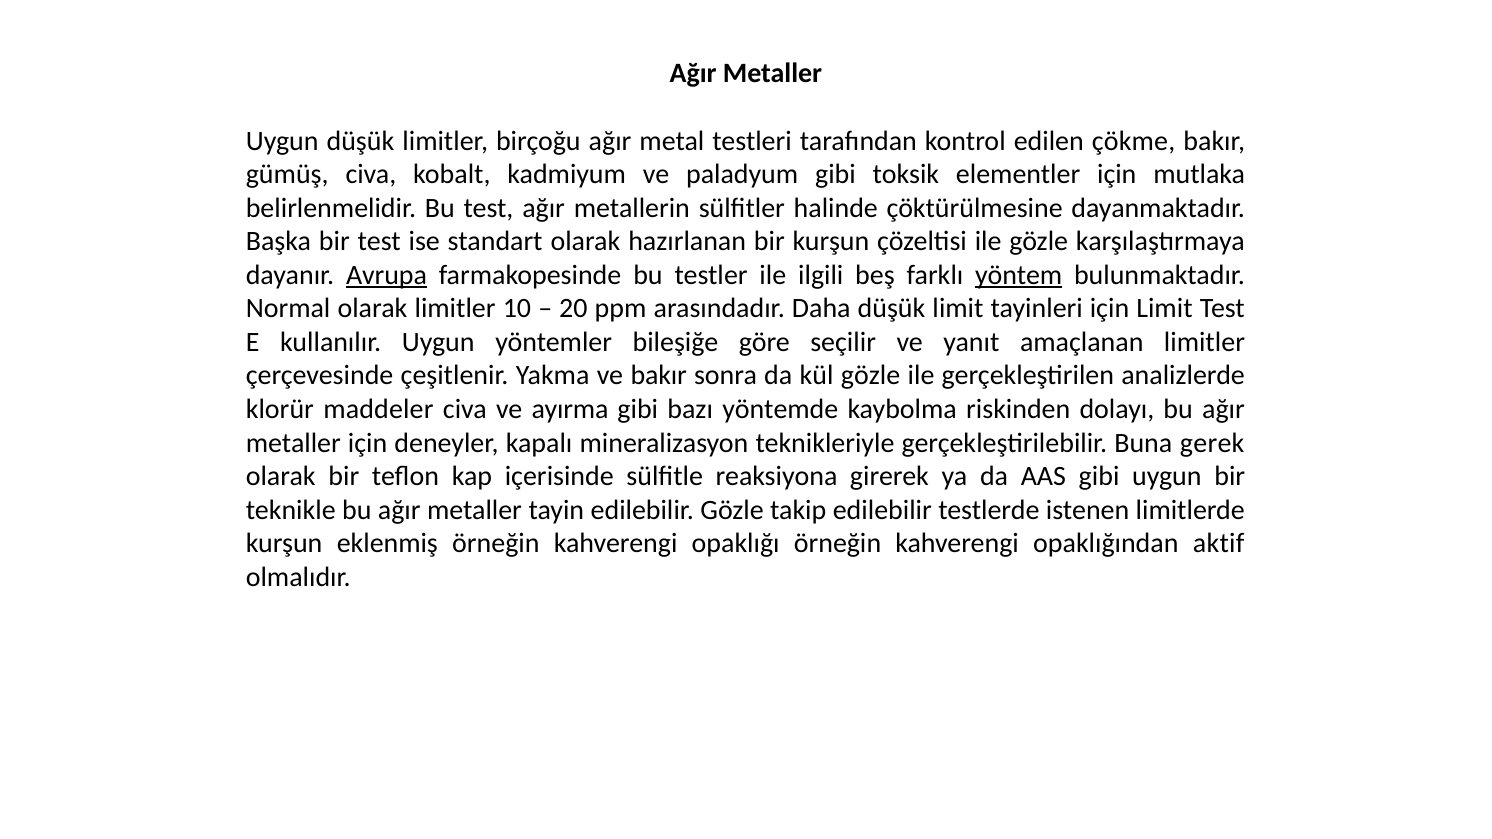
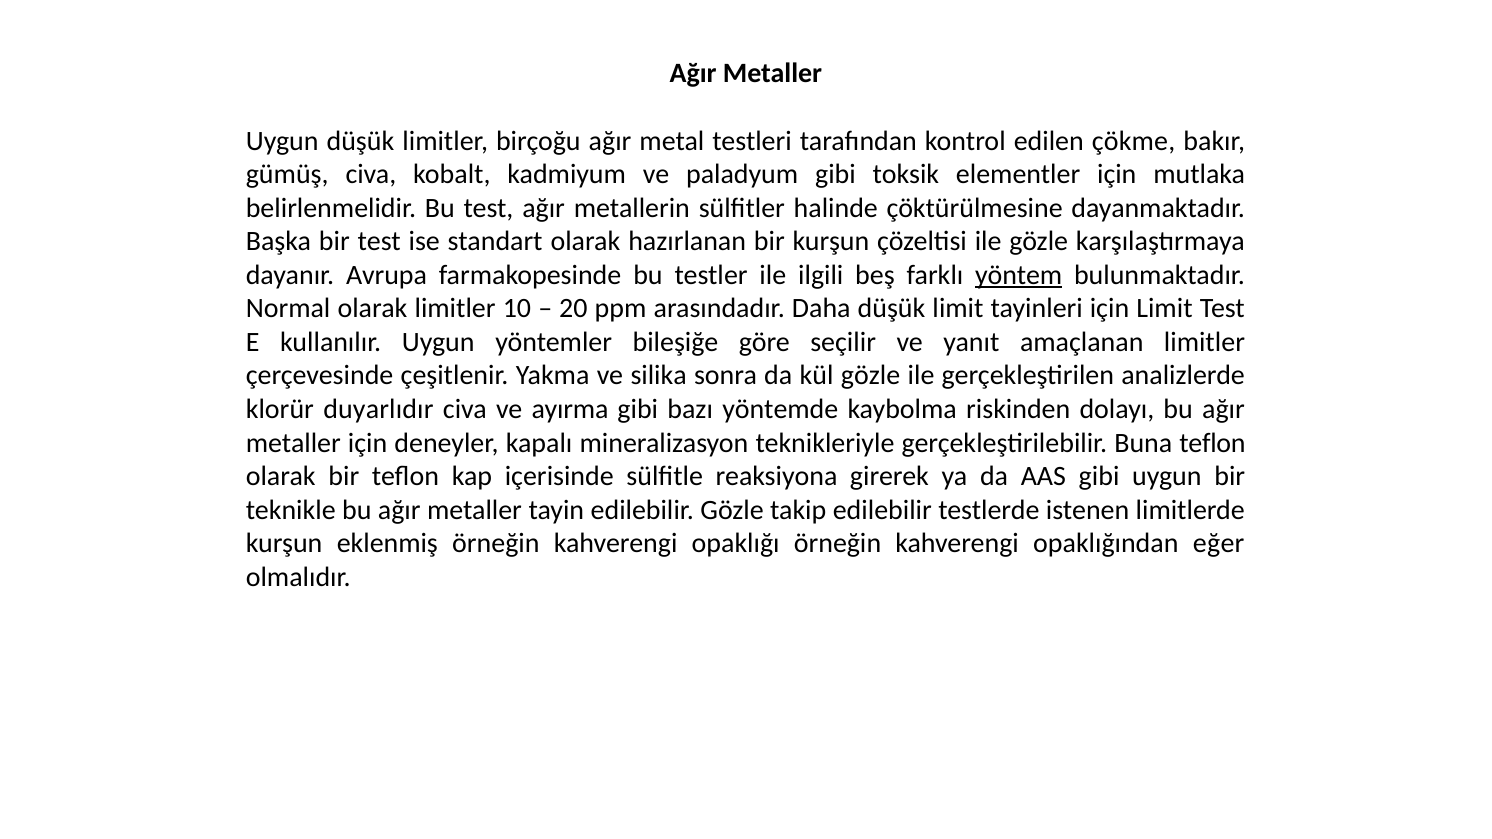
Avrupa underline: present -> none
ve bakır: bakır -> silika
maddeler: maddeler -> duyarlıdır
Buna gerek: gerek -> teflon
aktif: aktif -> eğer
